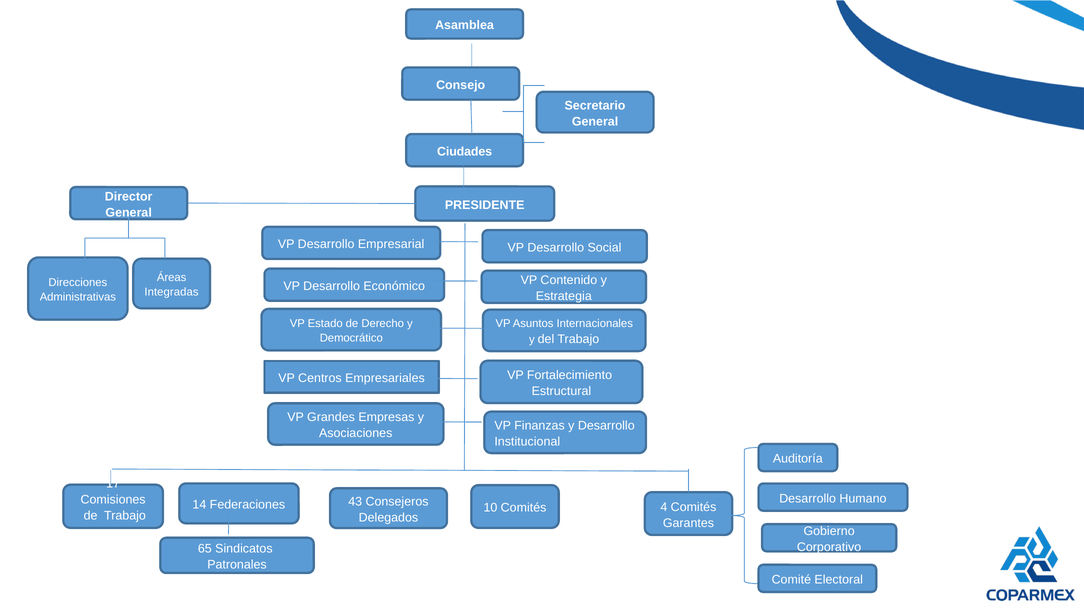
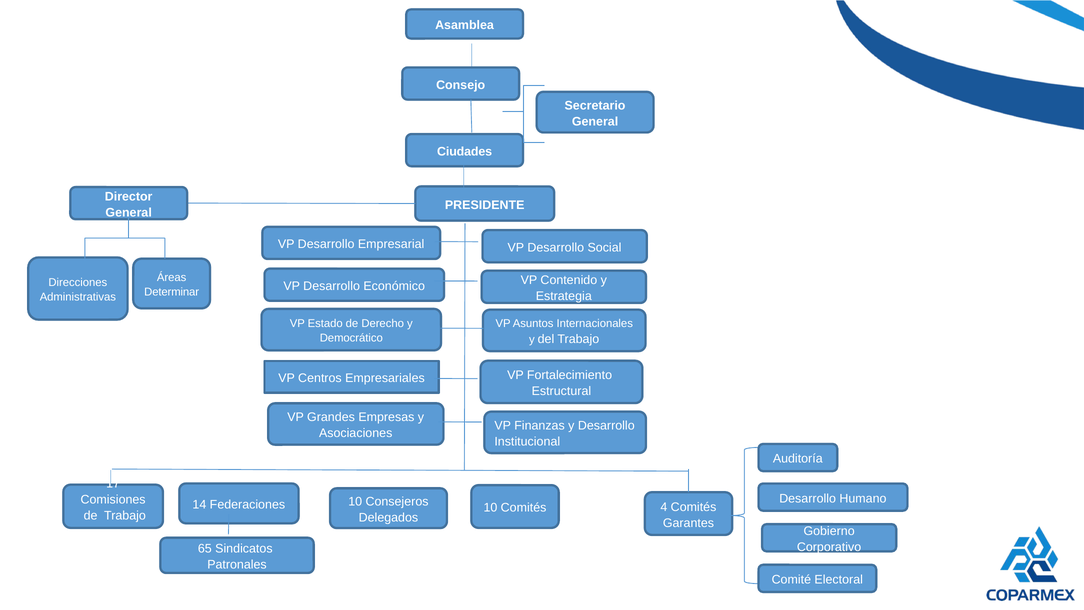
Integradas: Integradas -> Determinar
Federaciones 43: 43 -> 10
